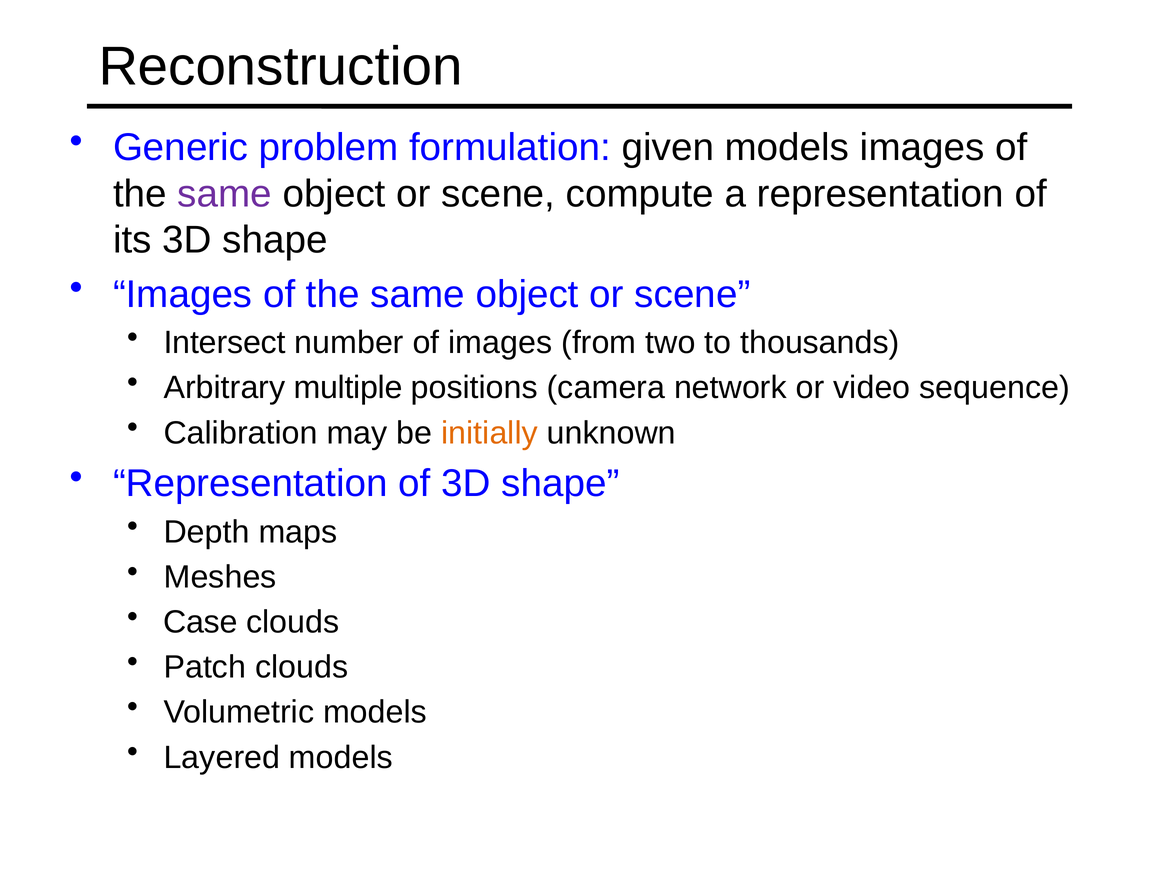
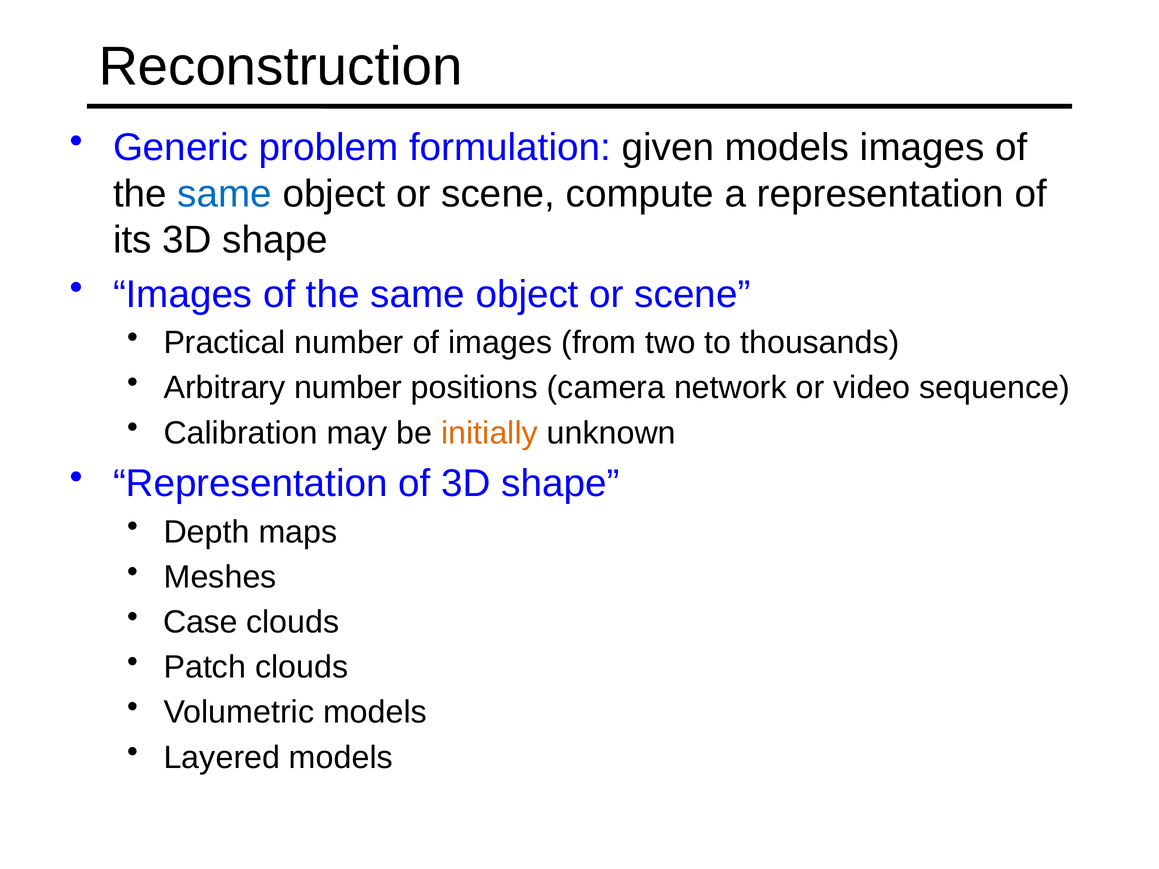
same at (225, 194) colour: purple -> blue
Intersect: Intersect -> Practical
Arbitrary multiple: multiple -> number
